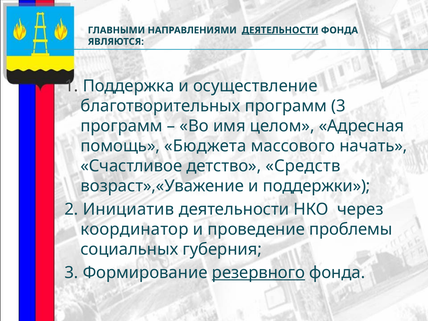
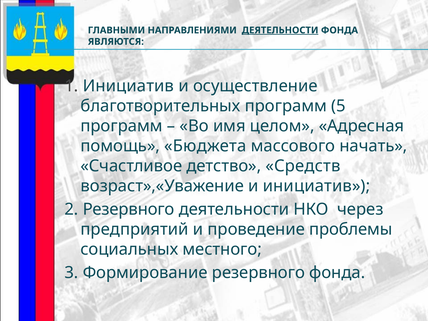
1 Поддержка: Поддержка -> Инициатив
программ 3: 3 -> 5
и поддержки: поддержки -> инициатив
2 Инициатив: Инициатив -> Резервного
координатор: координатор -> предприятий
губерния: губерния -> местного
резервного at (258, 273) underline: present -> none
